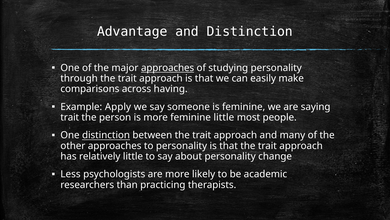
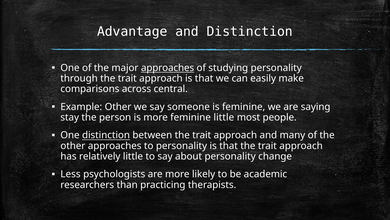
having: having -> central
Example Apply: Apply -> Other
trait at (70, 117): trait -> stay
